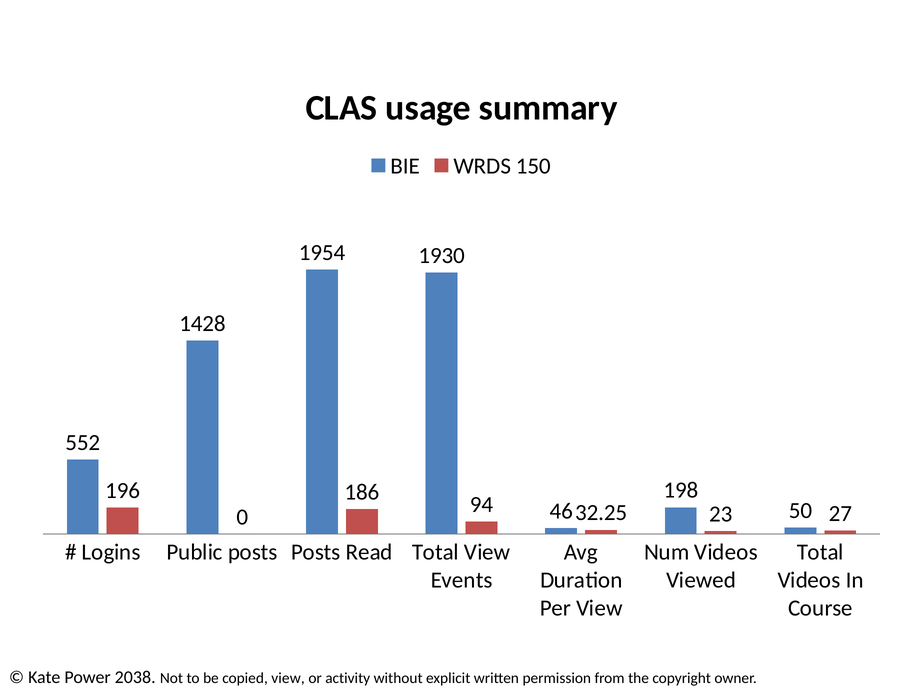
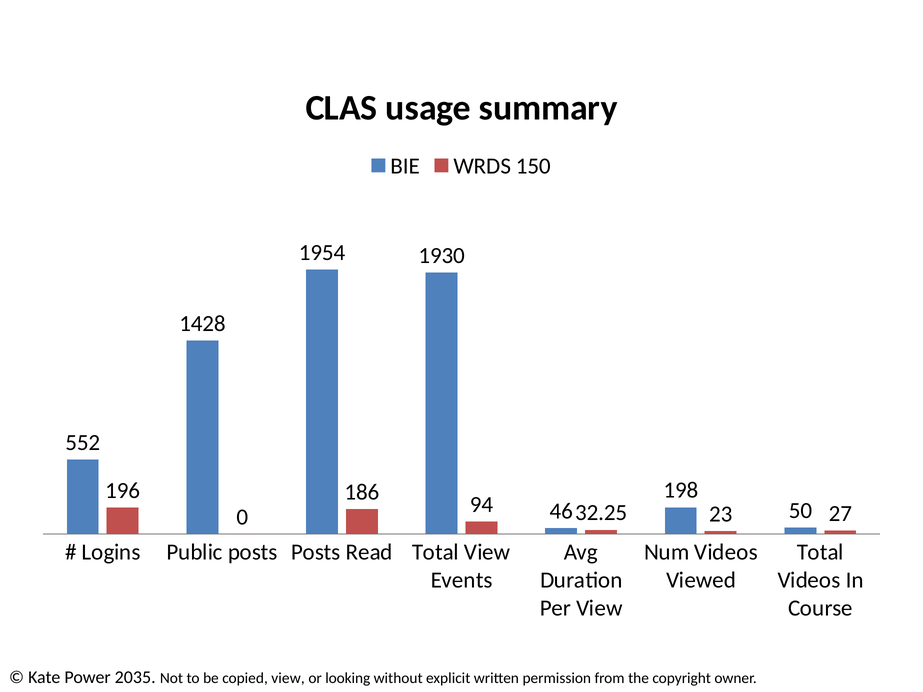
2038: 2038 -> 2035
activity: activity -> looking
